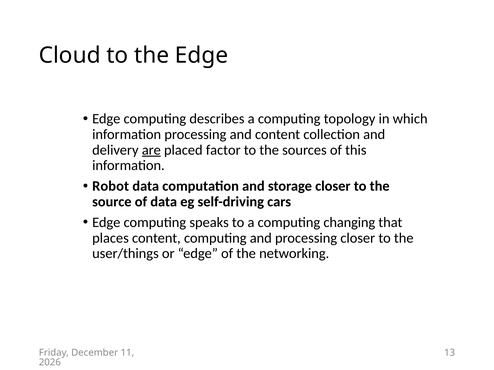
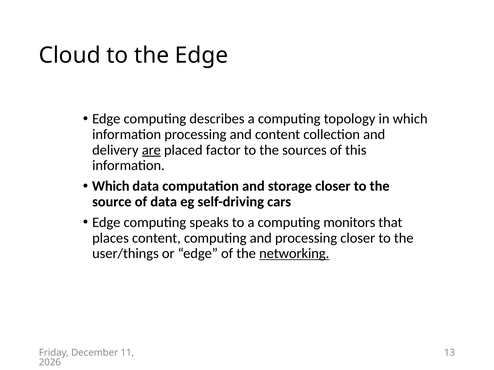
Robot at (111, 186): Robot -> Which
changing: changing -> monitors
networking underline: none -> present
